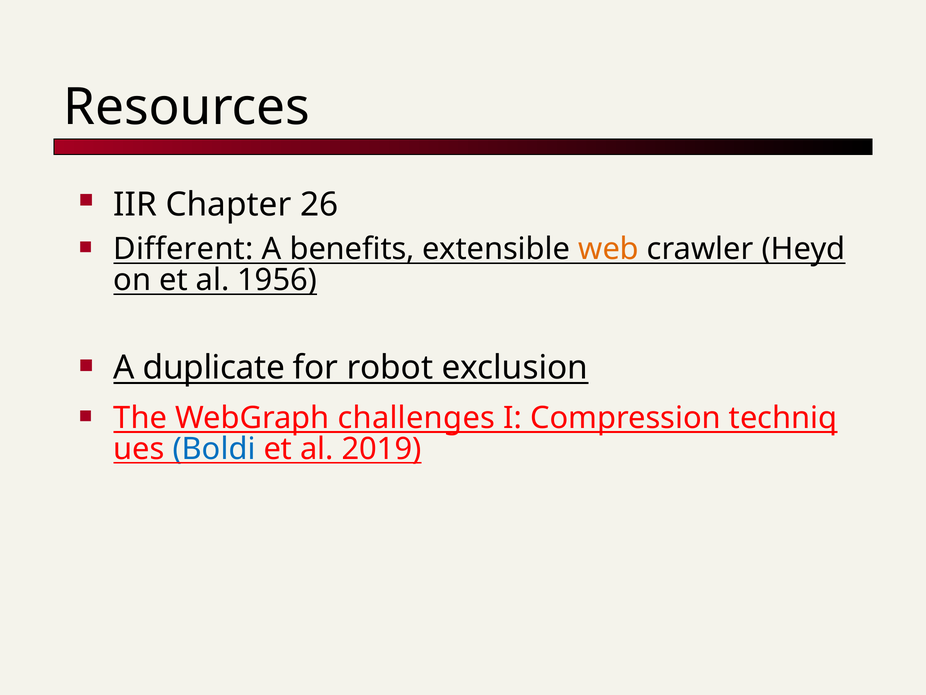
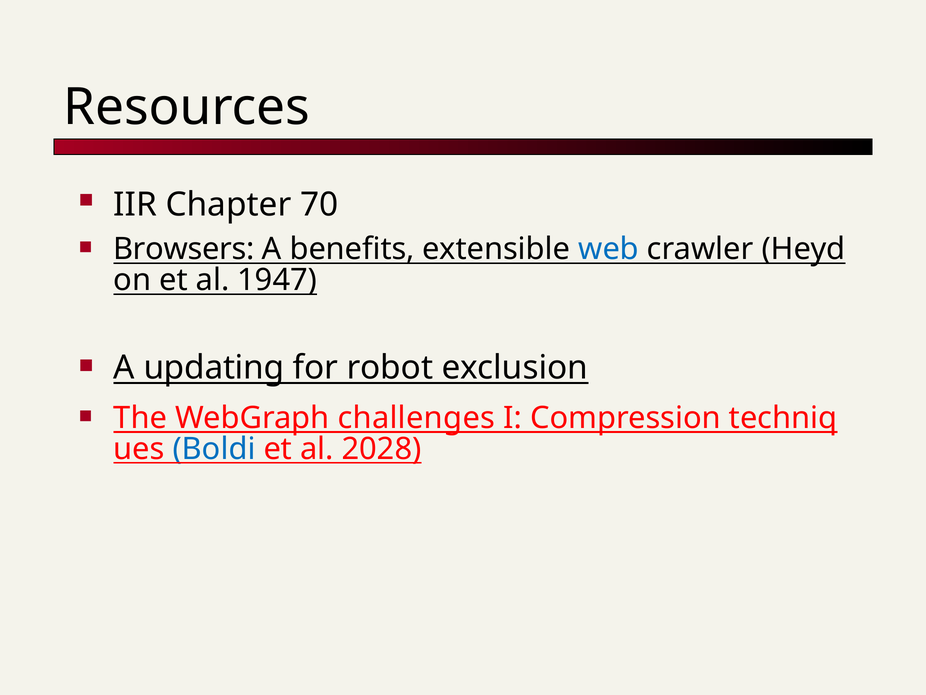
26: 26 -> 70
Different: Different -> Browsers
web colour: orange -> blue
1956: 1956 -> 1947
duplicate: duplicate -> updating
2019: 2019 -> 2028
